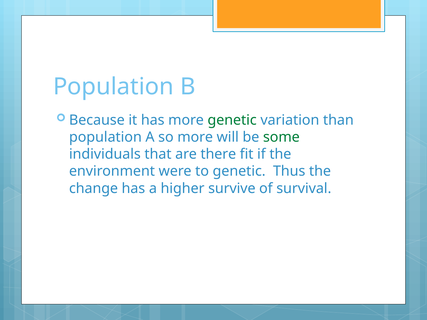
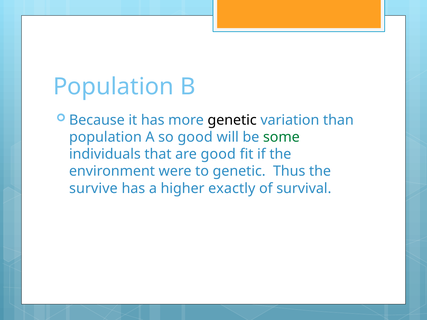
genetic at (232, 120) colour: green -> black
so more: more -> good
are there: there -> good
change: change -> survive
survive: survive -> exactly
